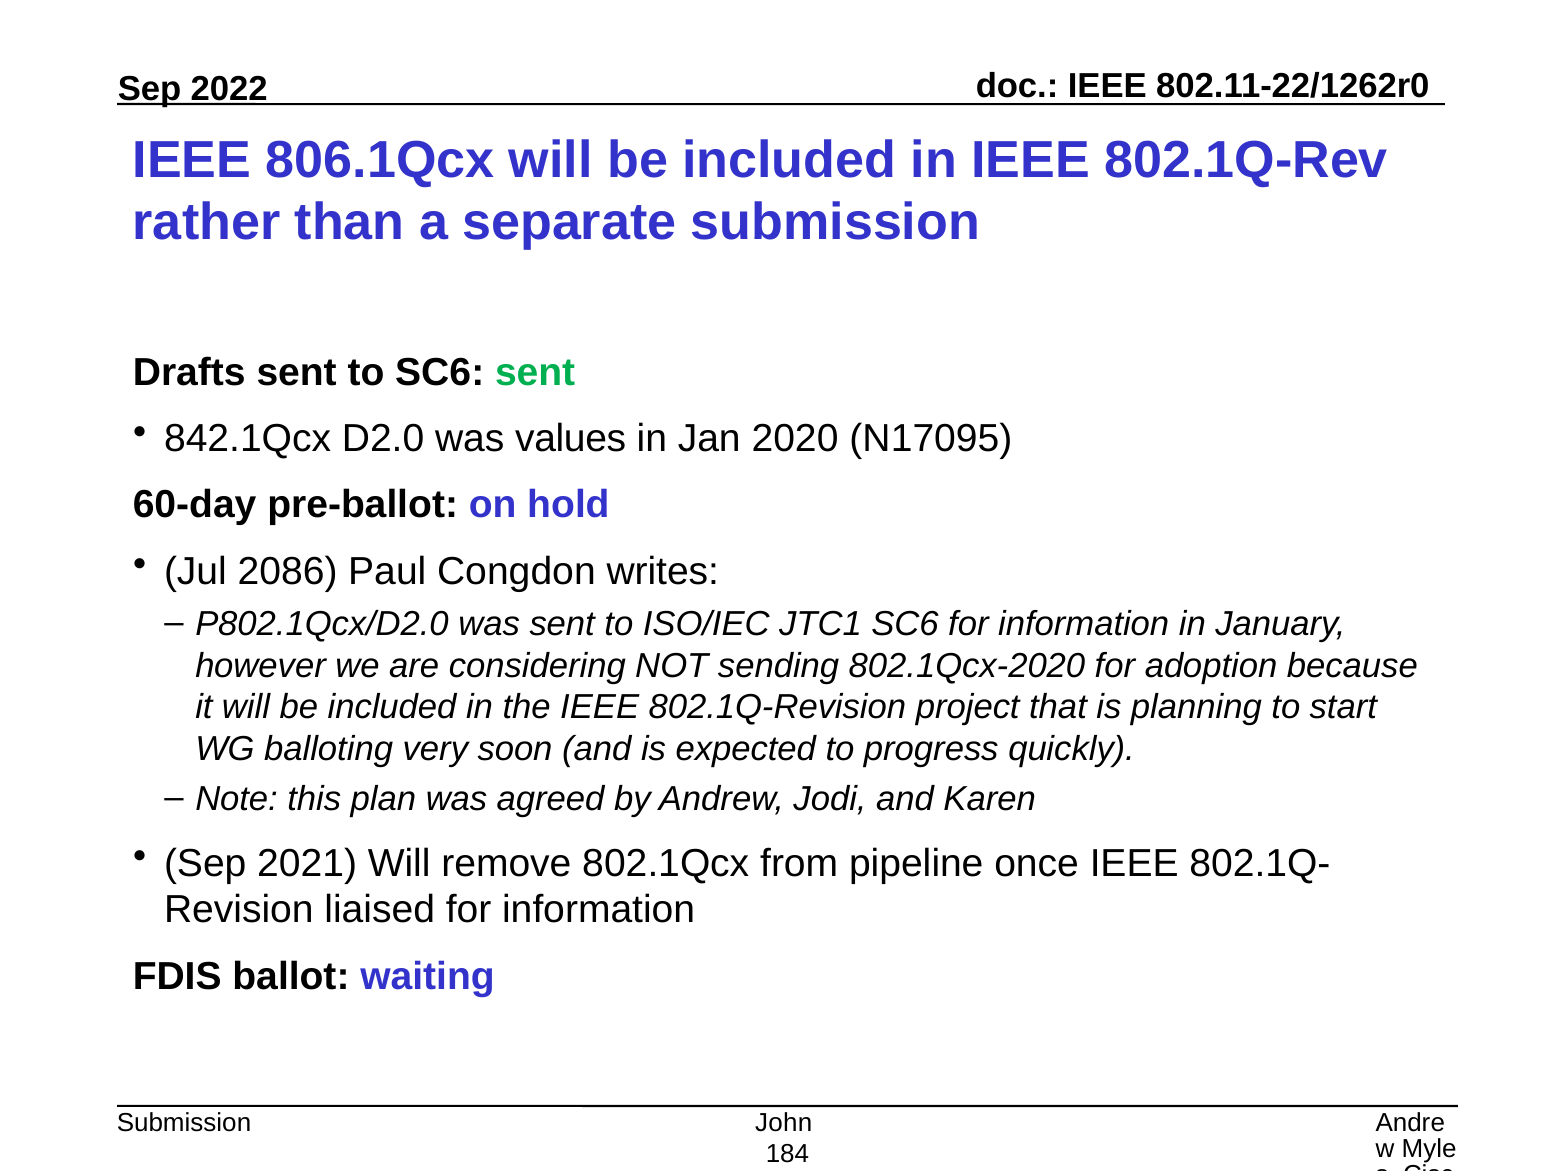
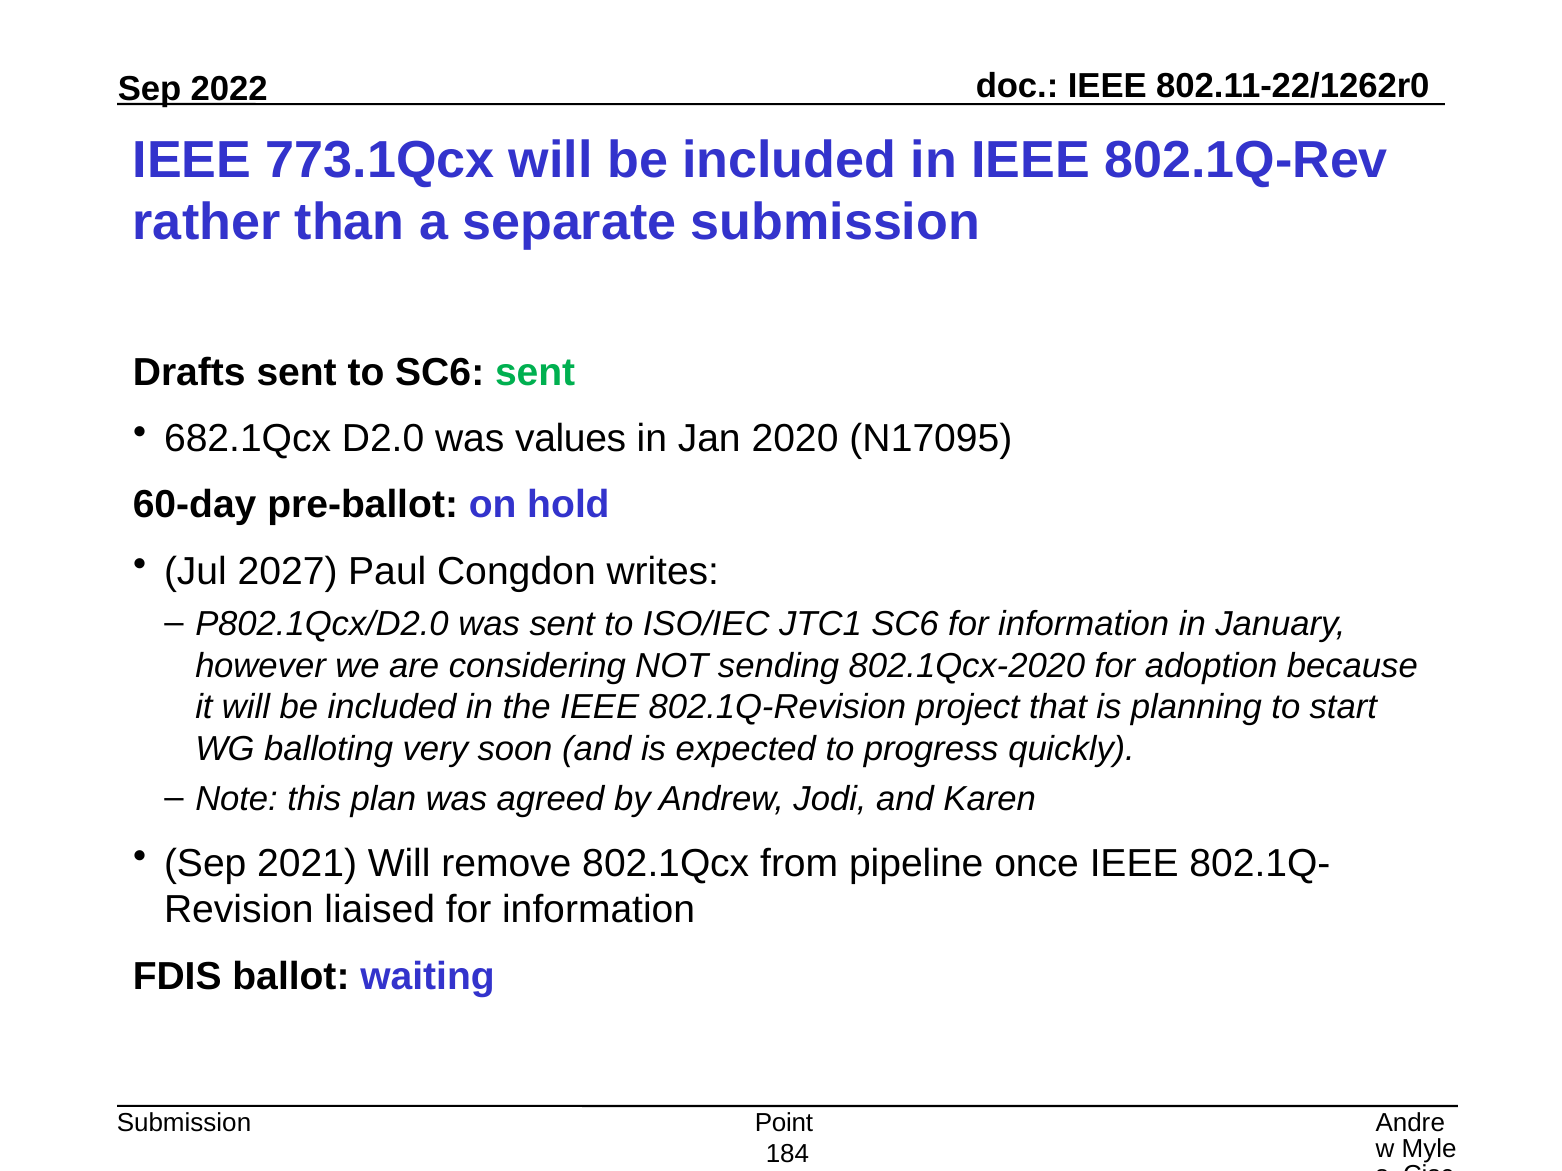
806.1Qcx: 806.1Qcx -> 773.1Qcx
842.1Qcx: 842.1Qcx -> 682.1Qcx
2086: 2086 -> 2027
John: John -> Point
